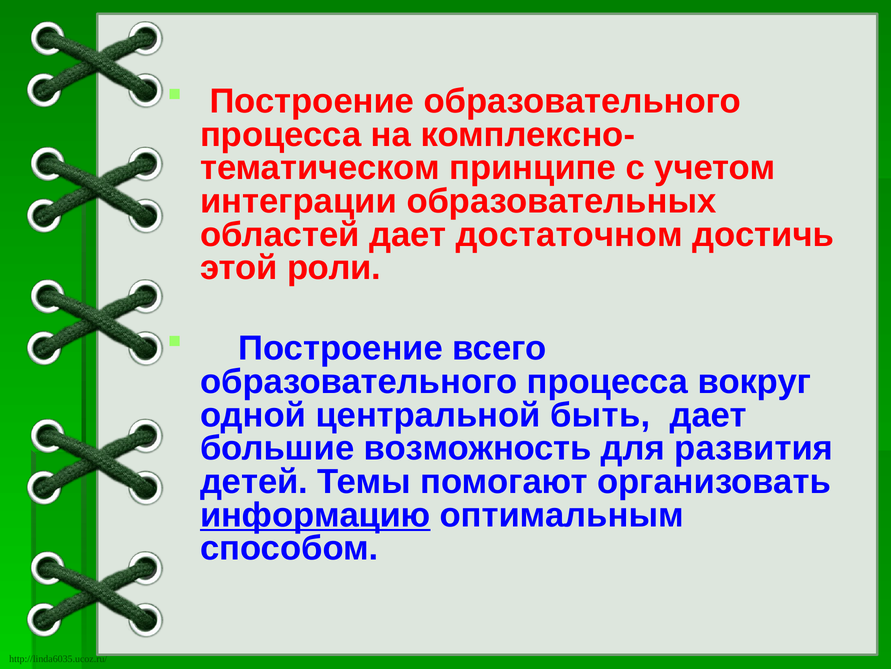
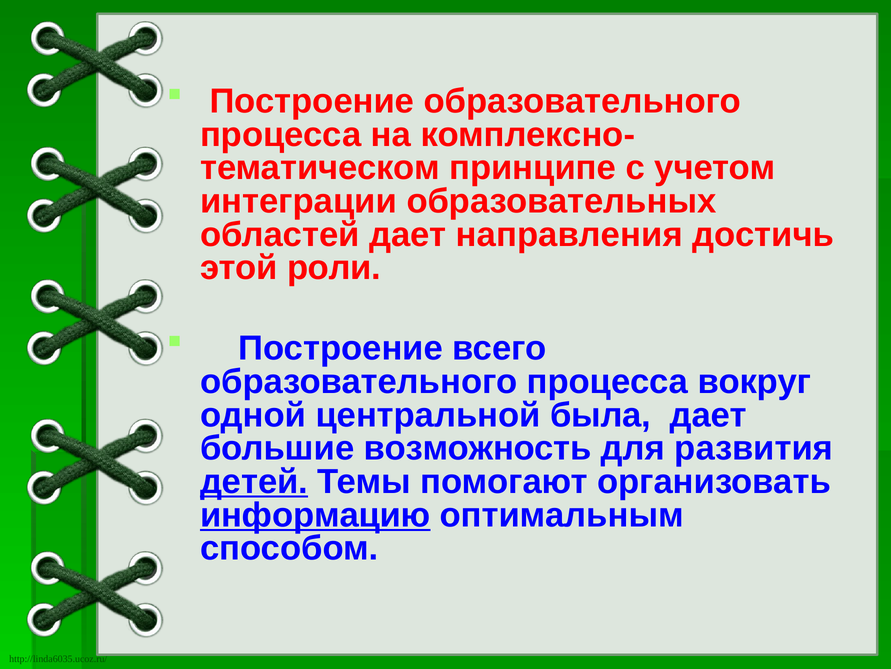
достаточном: достаточном -> направления
быть: быть -> была
детей underline: none -> present
